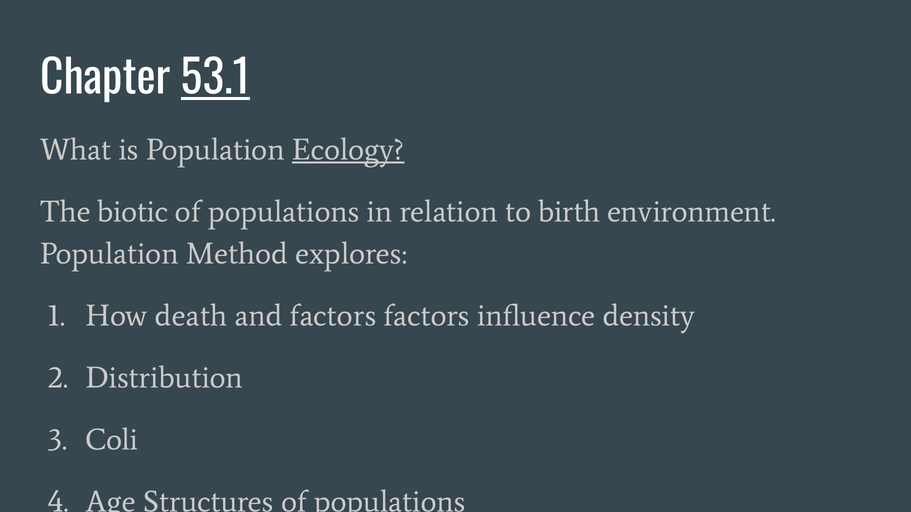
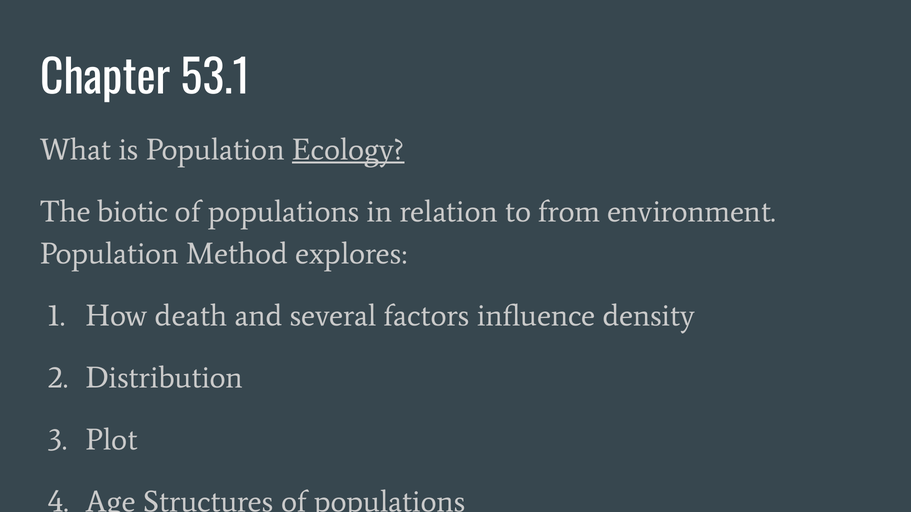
53.1 underline: present -> none
birth: birth -> from
and factors: factors -> several
Coli: Coli -> Plot
